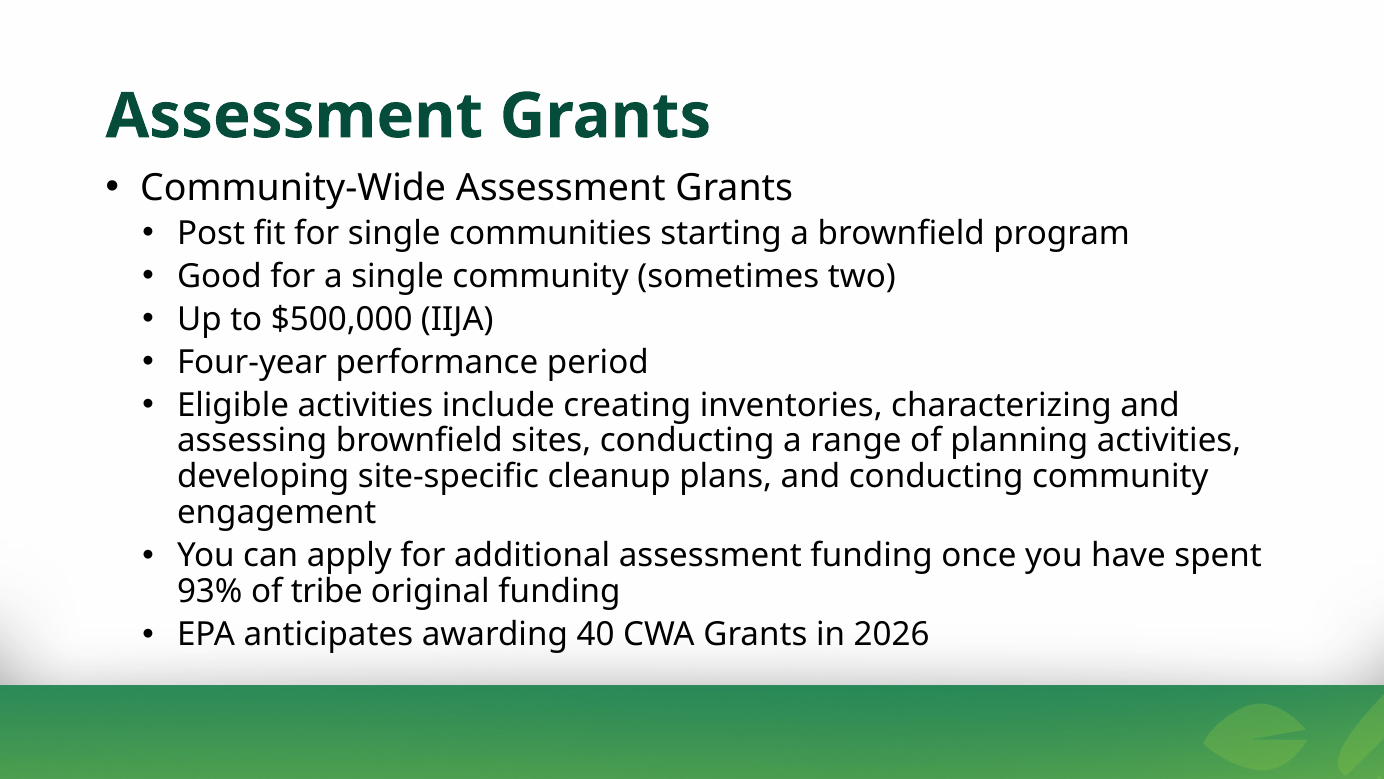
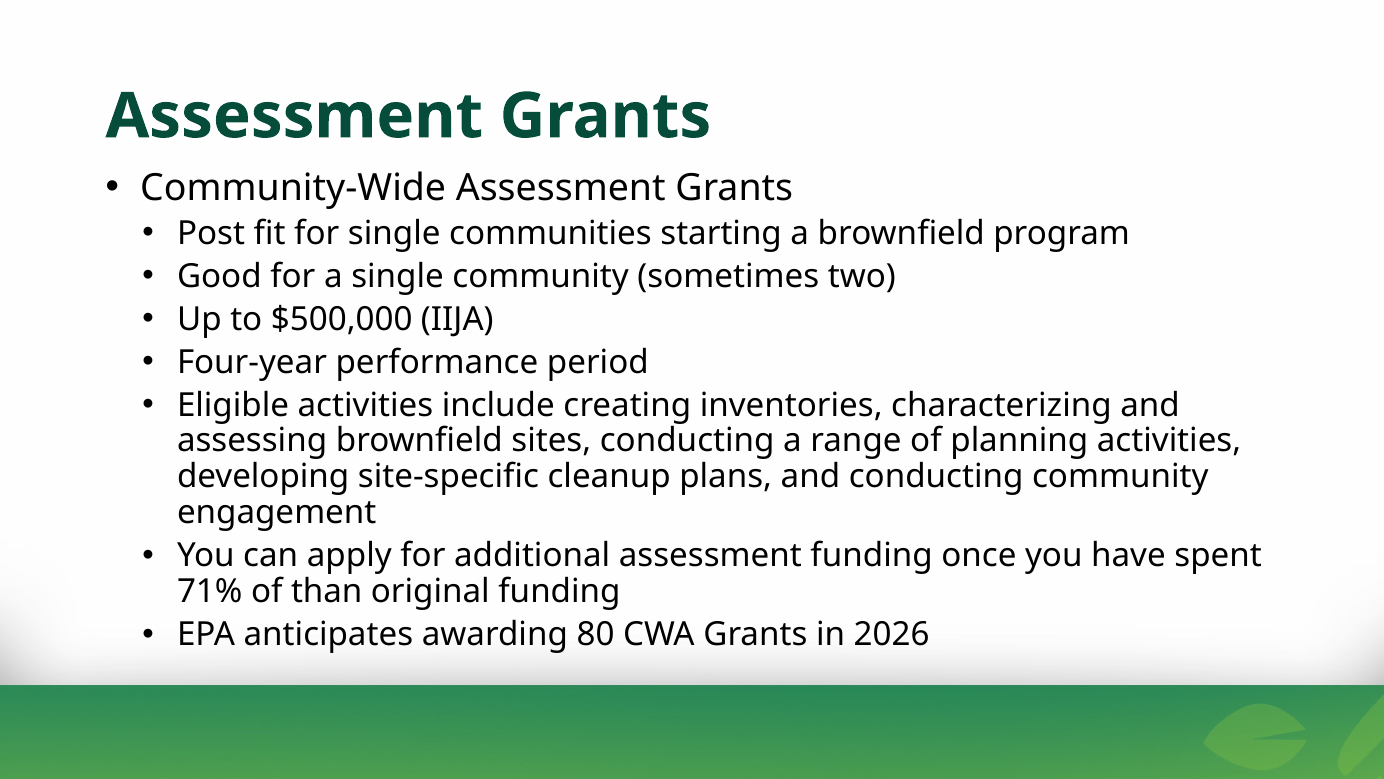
93%: 93% -> 71%
tribe: tribe -> than
40: 40 -> 80
